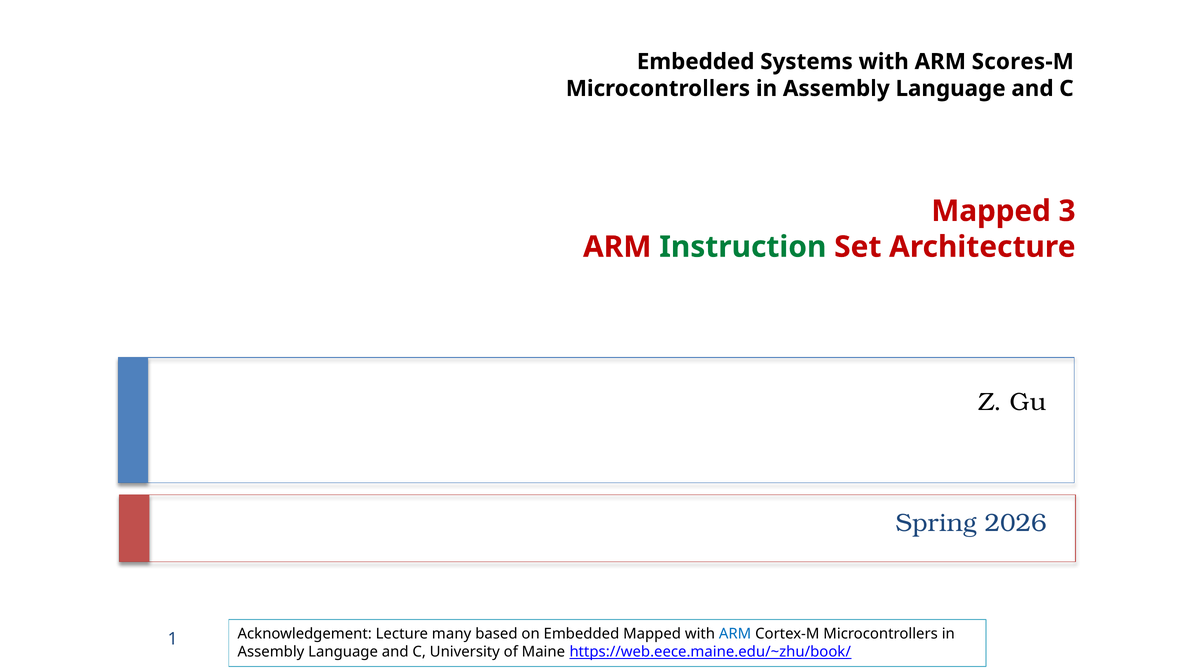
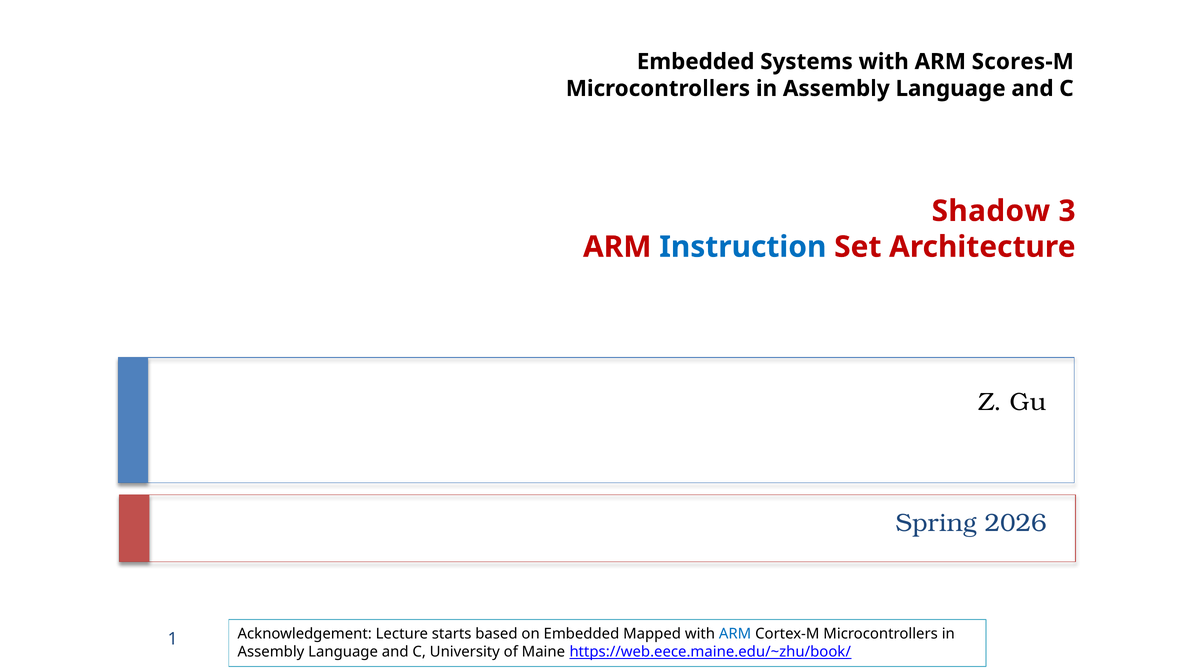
Mapped at (991, 211): Mapped -> Shadow
Instruction colour: green -> blue
many: many -> starts
